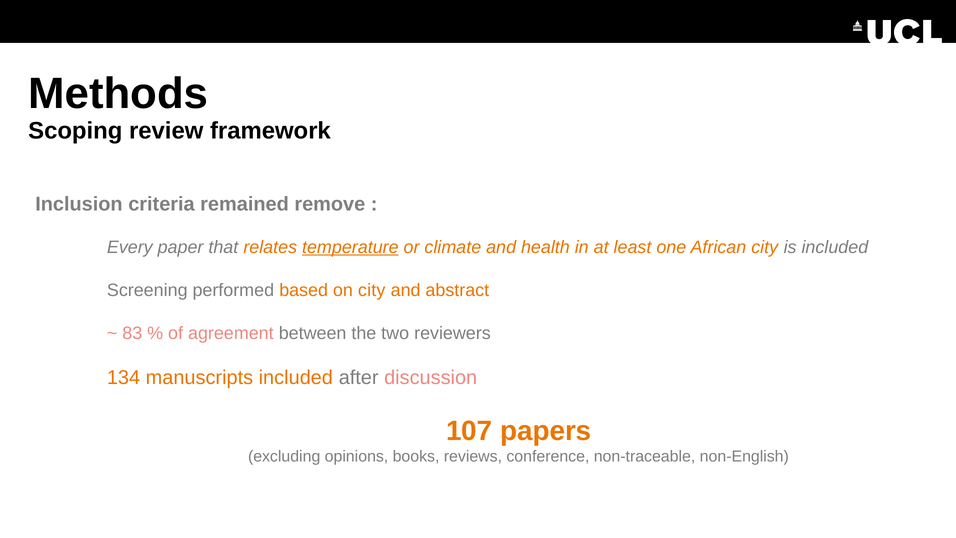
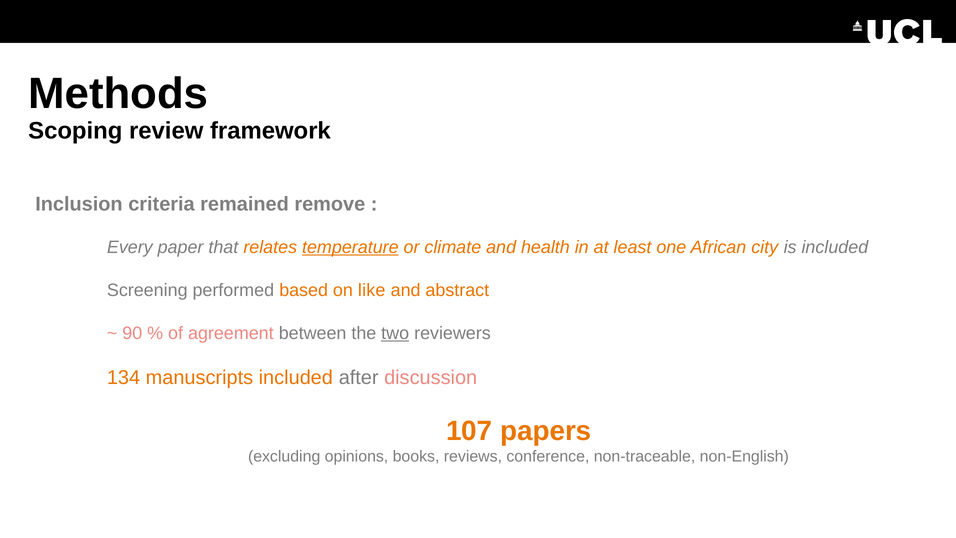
on city: city -> like
83: 83 -> 90
two underline: none -> present
